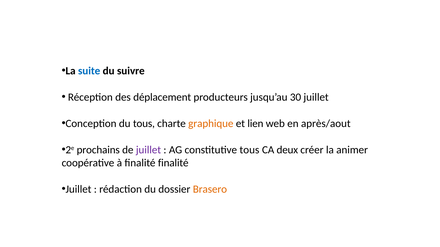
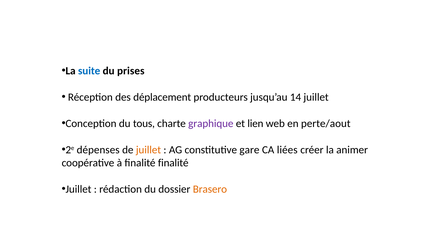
suivre: suivre -> prises
30: 30 -> 14
graphique colour: orange -> purple
après/aout: après/aout -> perte/aout
prochains: prochains -> dépenses
juillet at (148, 150) colour: purple -> orange
constitutive tous: tous -> gare
deux: deux -> liées
